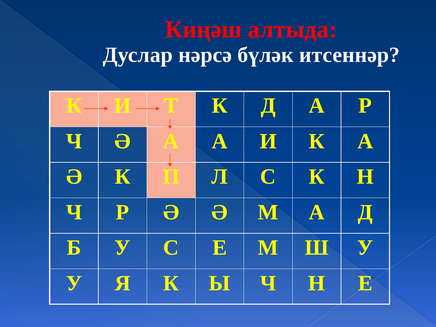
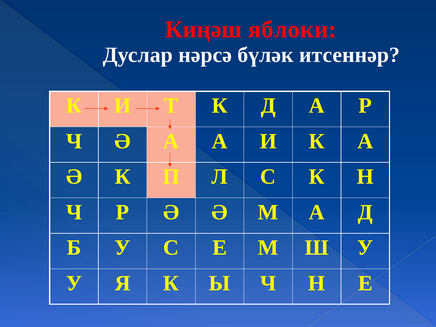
алтыда: алтыда -> яблоки
